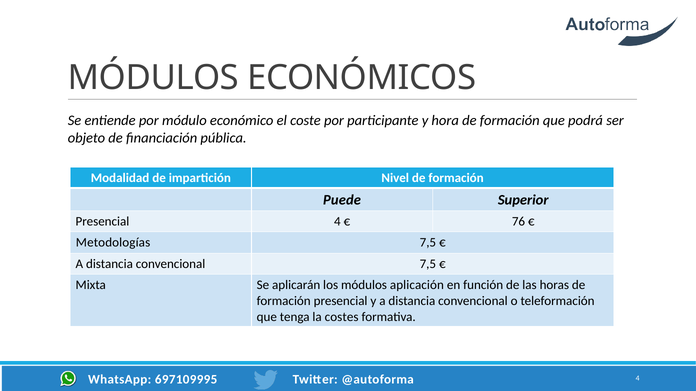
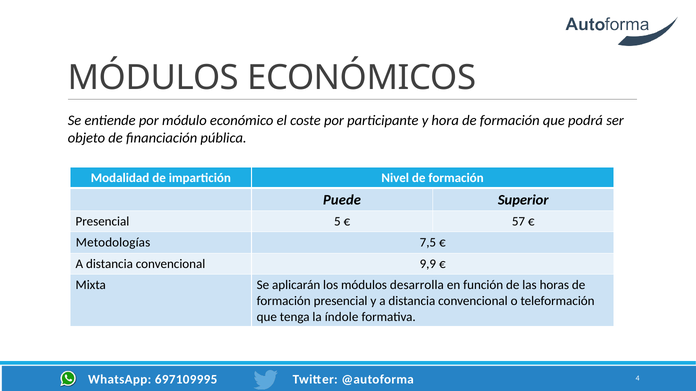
Presencial 4: 4 -> 5
76: 76 -> 57
convencional 7,5: 7,5 -> 9,9
aplicación: aplicación -> desarrolla
costes: costes -> índole
